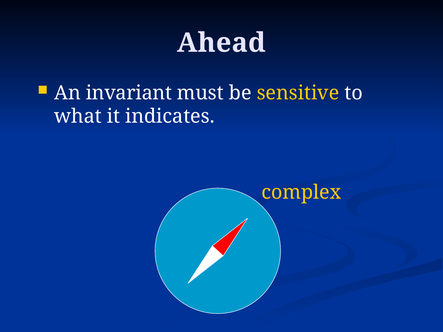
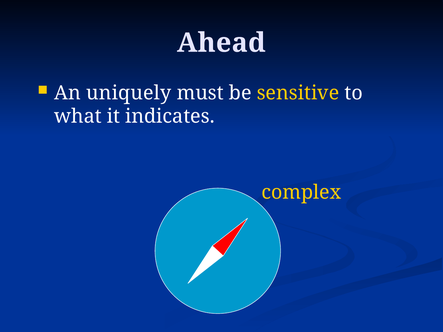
invariant: invariant -> uniquely
